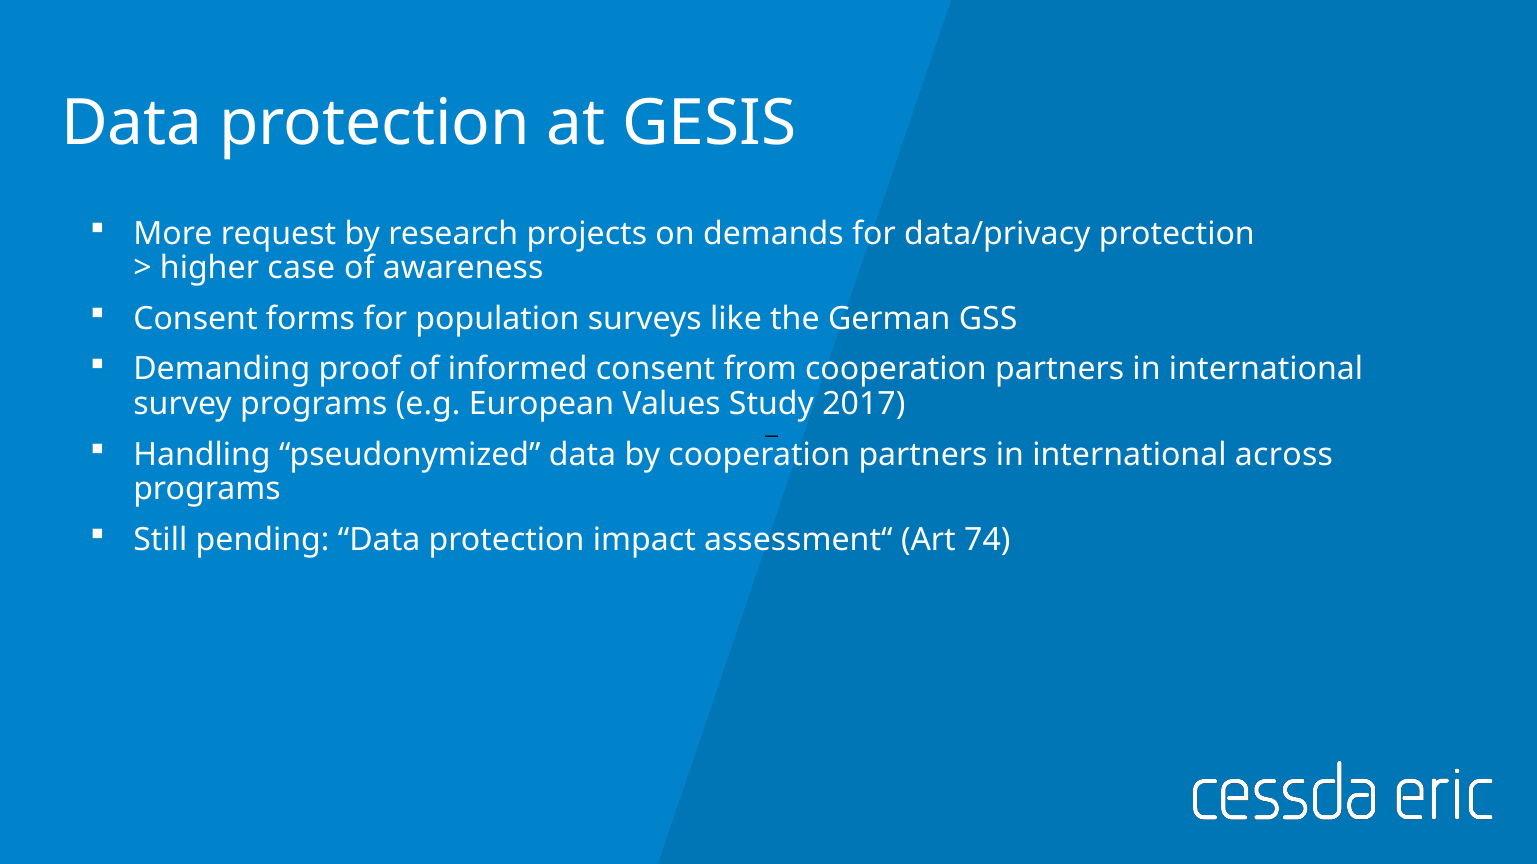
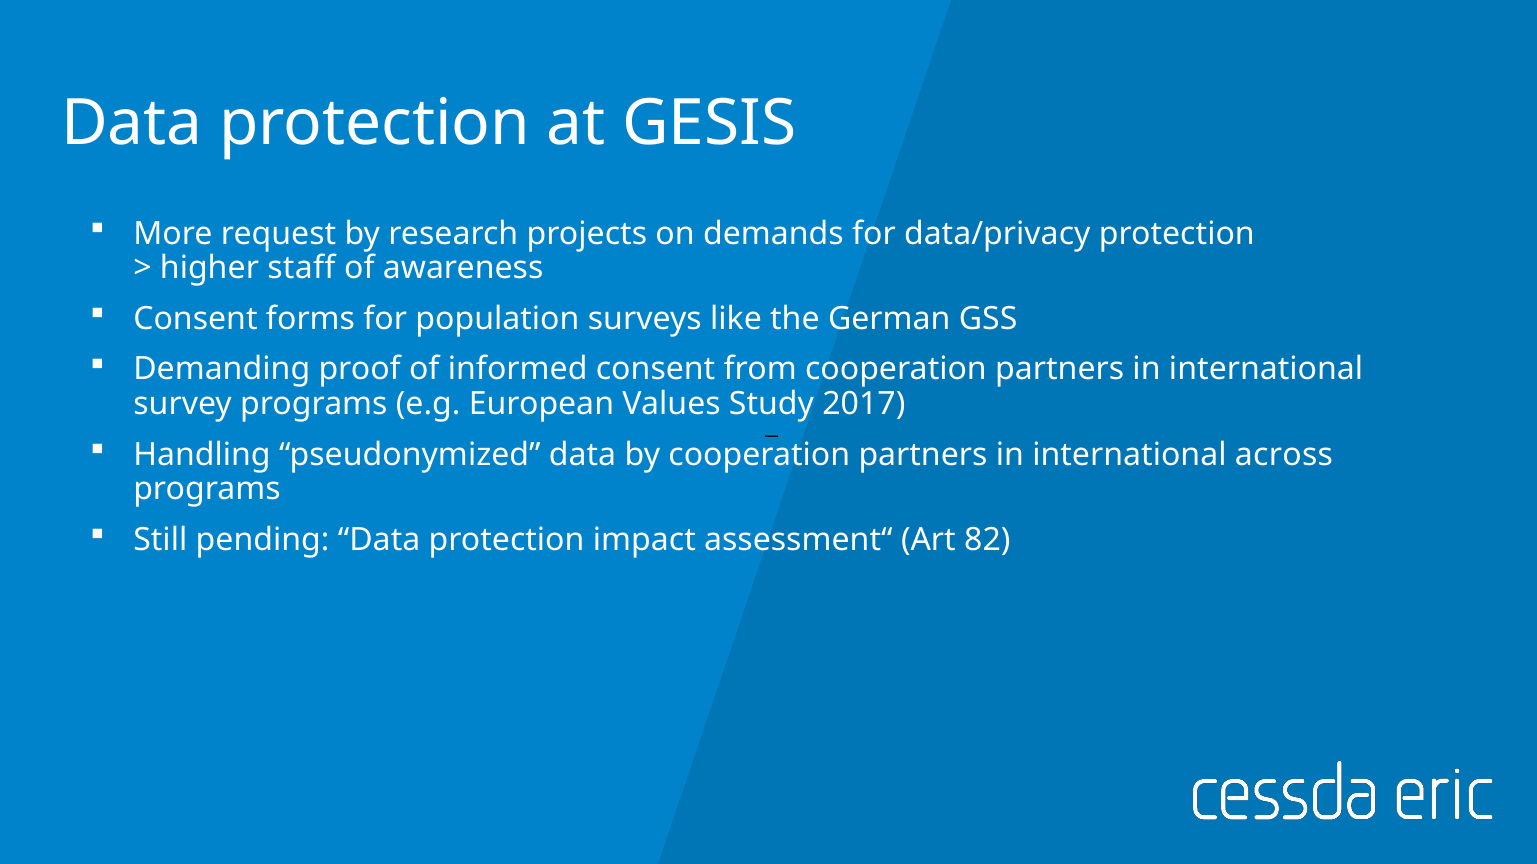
case: case -> staff
74: 74 -> 82
